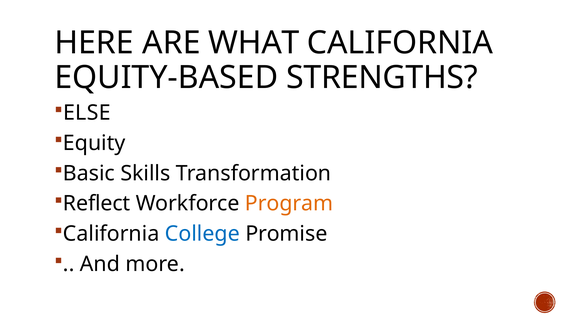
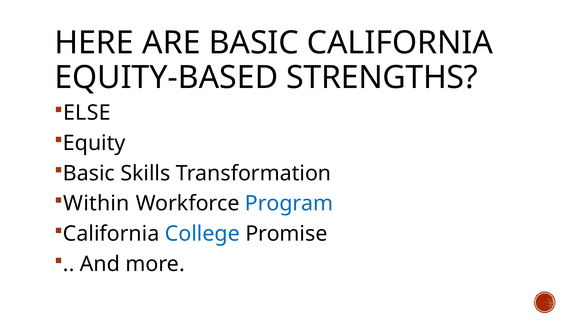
ARE WHAT: WHAT -> BASIC
Reflect: Reflect -> Within
Program colour: orange -> blue
